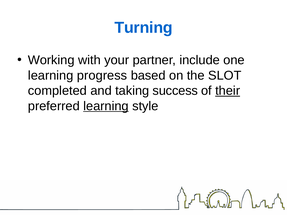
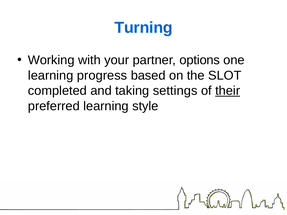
include: include -> options
success: success -> settings
learning at (106, 106) underline: present -> none
